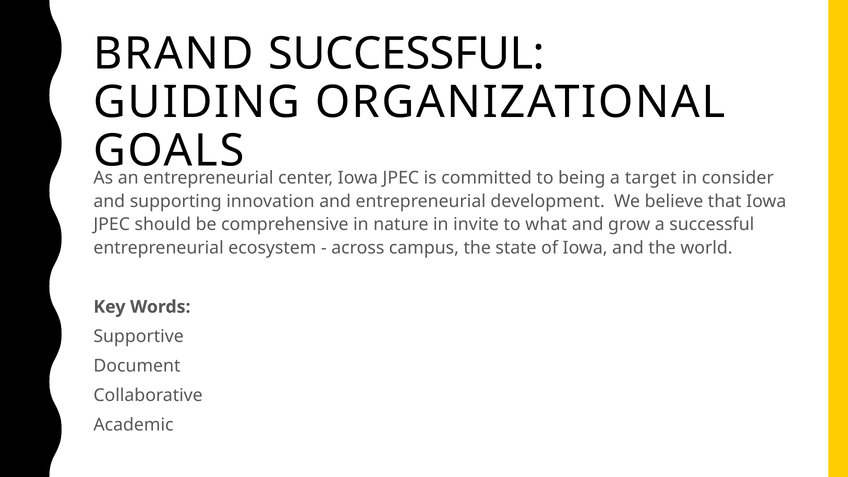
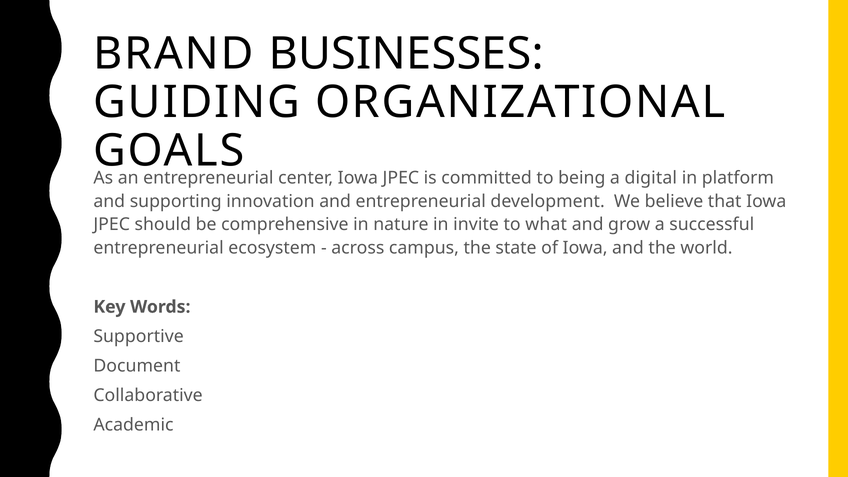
BRAND SUCCESSFUL: SUCCESSFUL -> BUSINESSES
target: target -> digital
consider: consider -> platform
